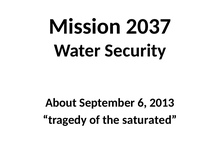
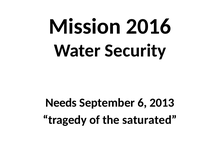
2037: 2037 -> 2016
About: About -> Needs
